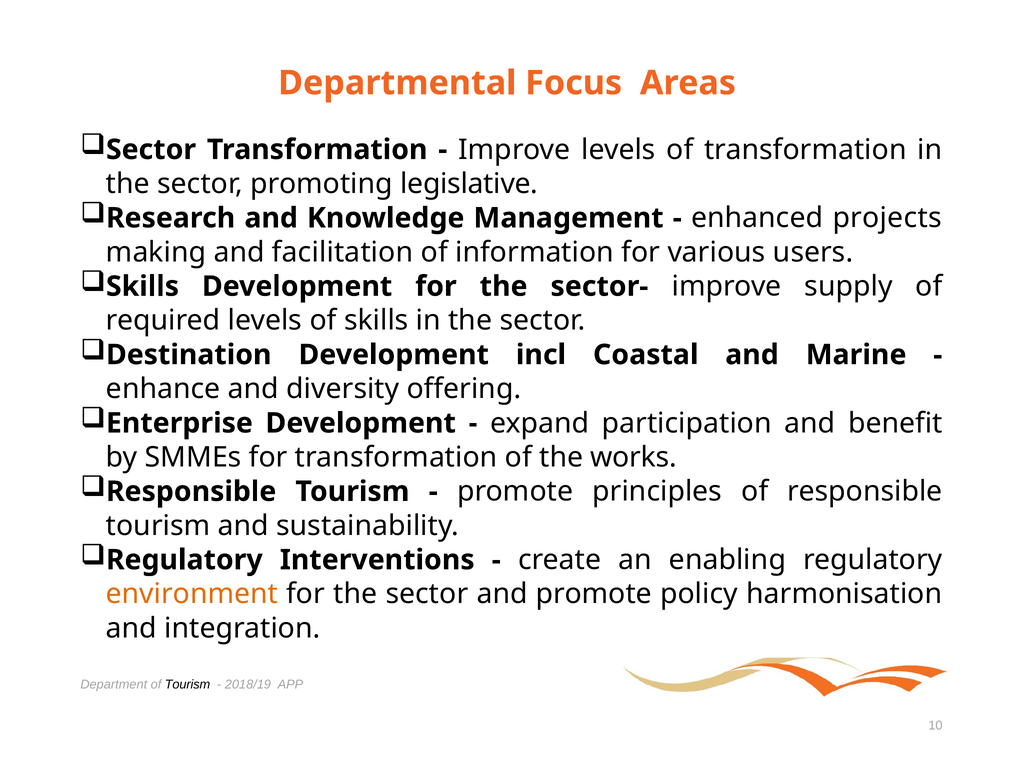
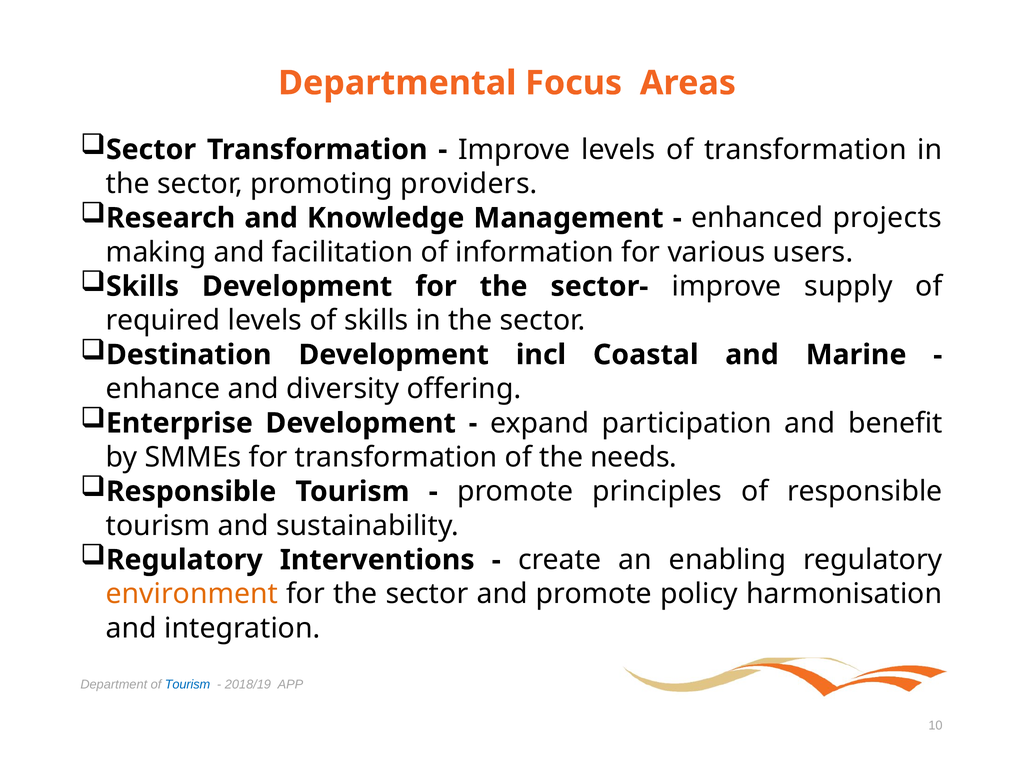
legislative: legislative -> providers
works: works -> needs
Tourism at (188, 684) colour: black -> blue
